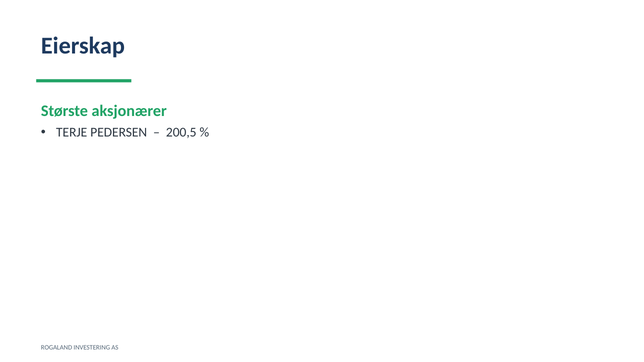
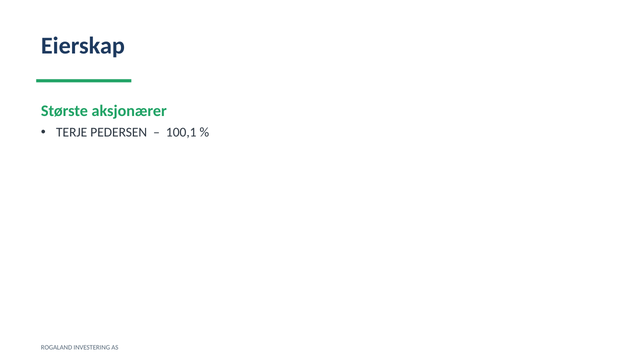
200,5: 200,5 -> 100,1
